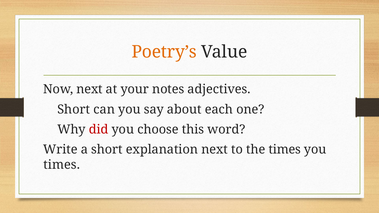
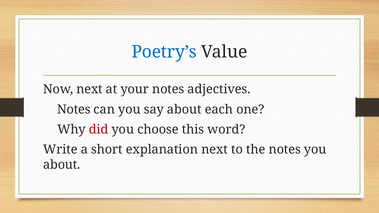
Poetry’s colour: orange -> blue
Short at (74, 109): Short -> Notes
the times: times -> notes
times at (62, 165): times -> about
